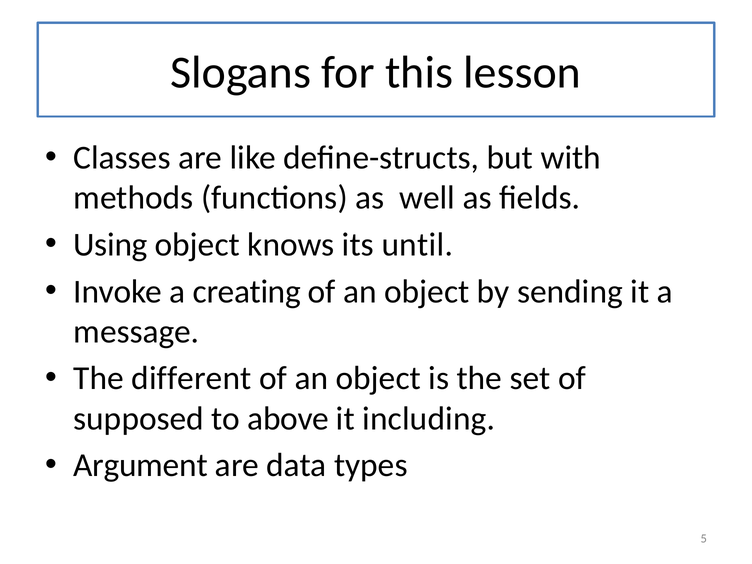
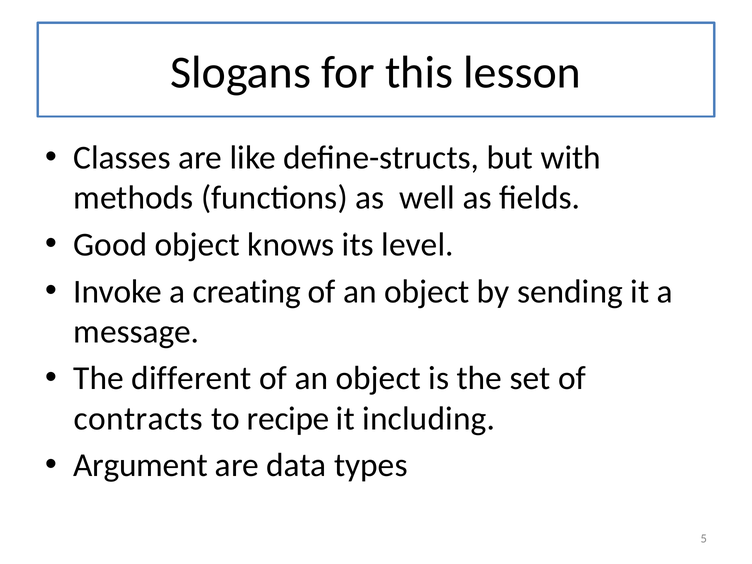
Using: Using -> Good
until: until -> level
supposed: supposed -> contracts
above: above -> recipe
